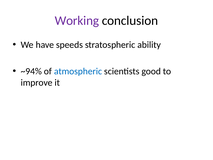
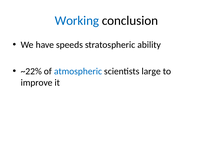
Working colour: purple -> blue
~94%: ~94% -> ~22%
good: good -> large
